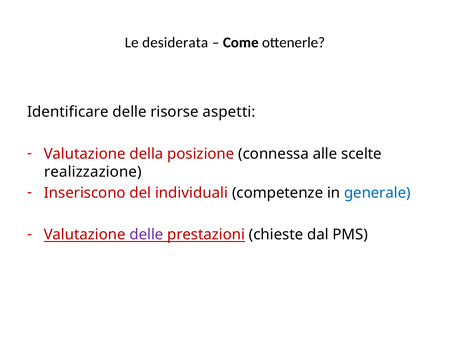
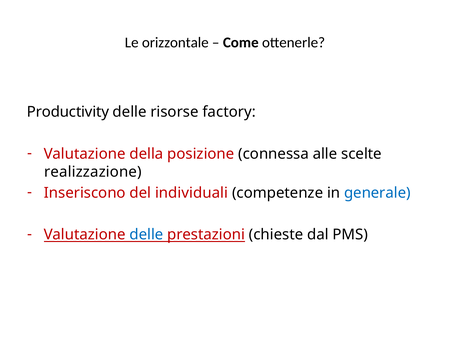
desiderata: desiderata -> orizzontale
Identificare: Identificare -> Productivity
aspetti: aspetti -> factory
delle at (146, 235) colour: purple -> blue
